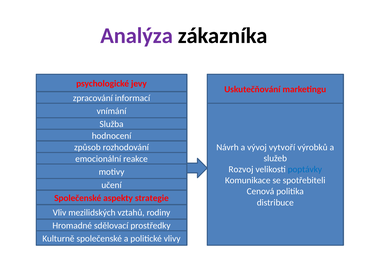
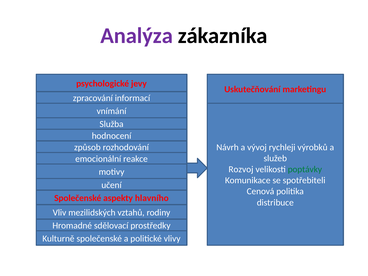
vytvoří: vytvoří -> rychleji
poptávky colour: blue -> green
strategie: strategie -> hlavního
